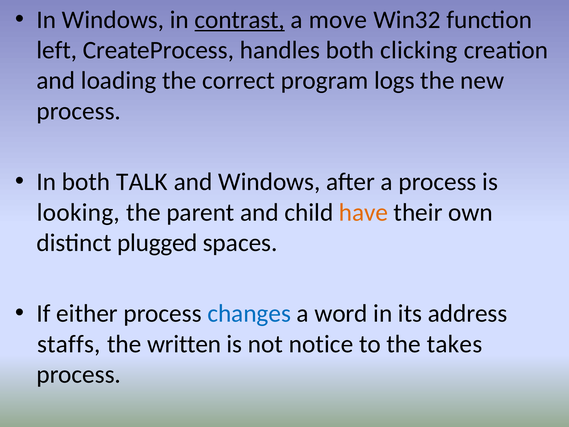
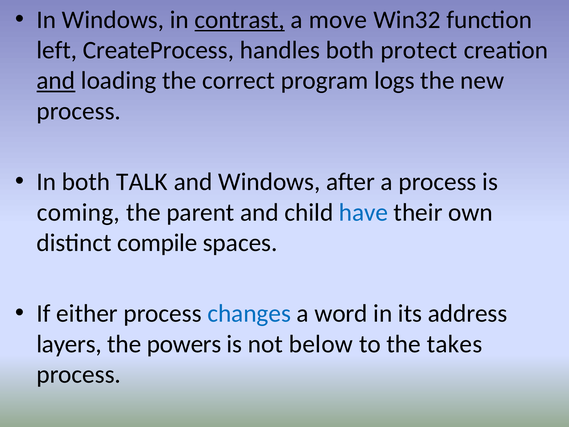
clicking: clicking -> protect
and at (56, 81) underline: none -> present
looking: looking -> coming
have colour: orange -> blue
plugged: plugged -> compile
staffs: staffs -> layers
written: written -> powers
notice: notice -> below
